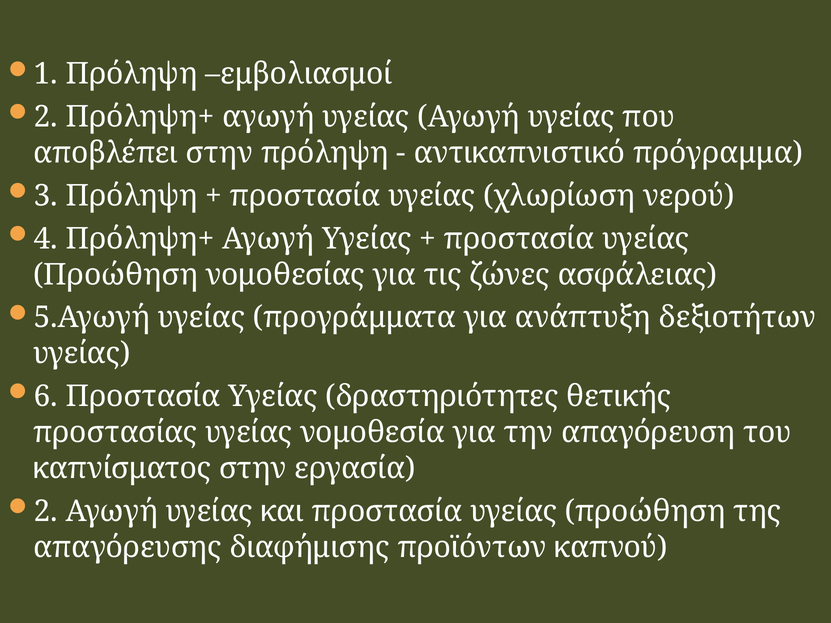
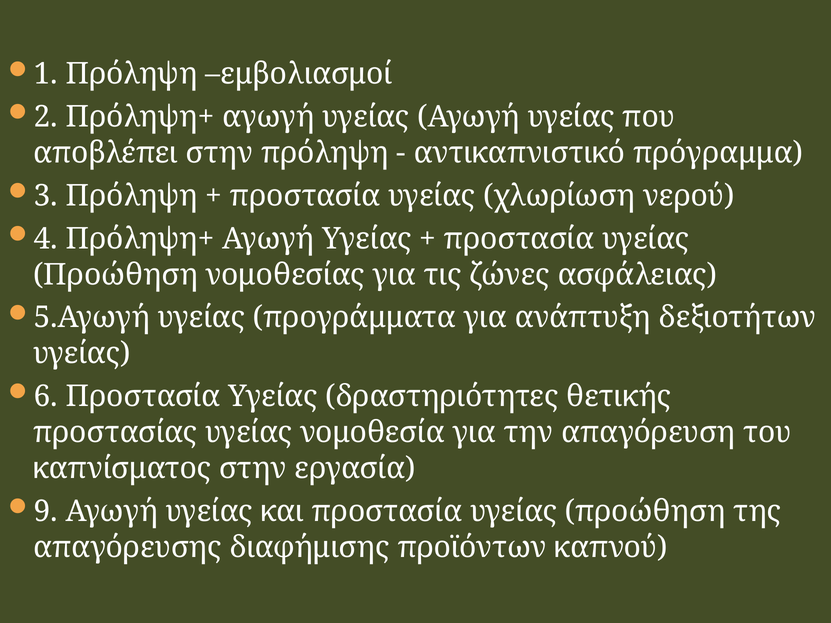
2 at (46, 512): 2 -> 9
